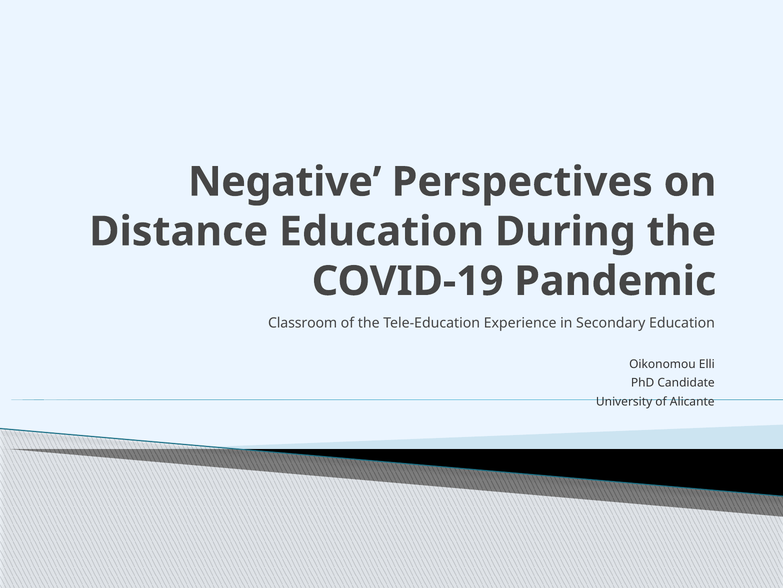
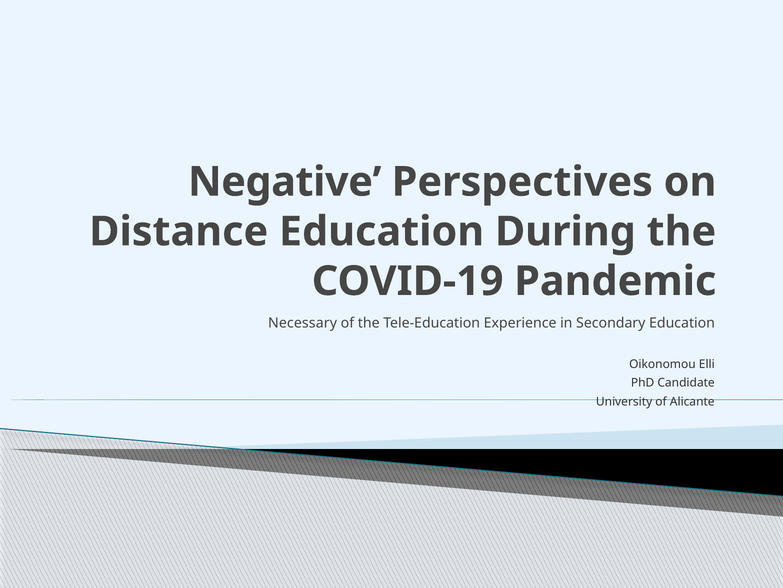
Classroom: Classroom -> Necessary
